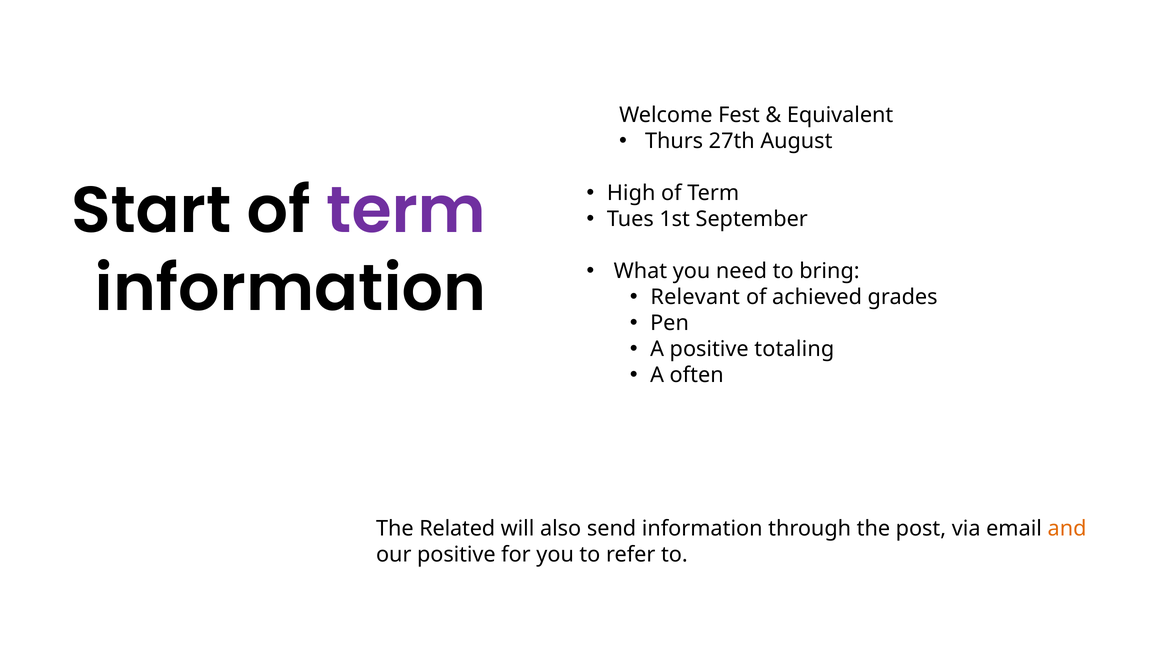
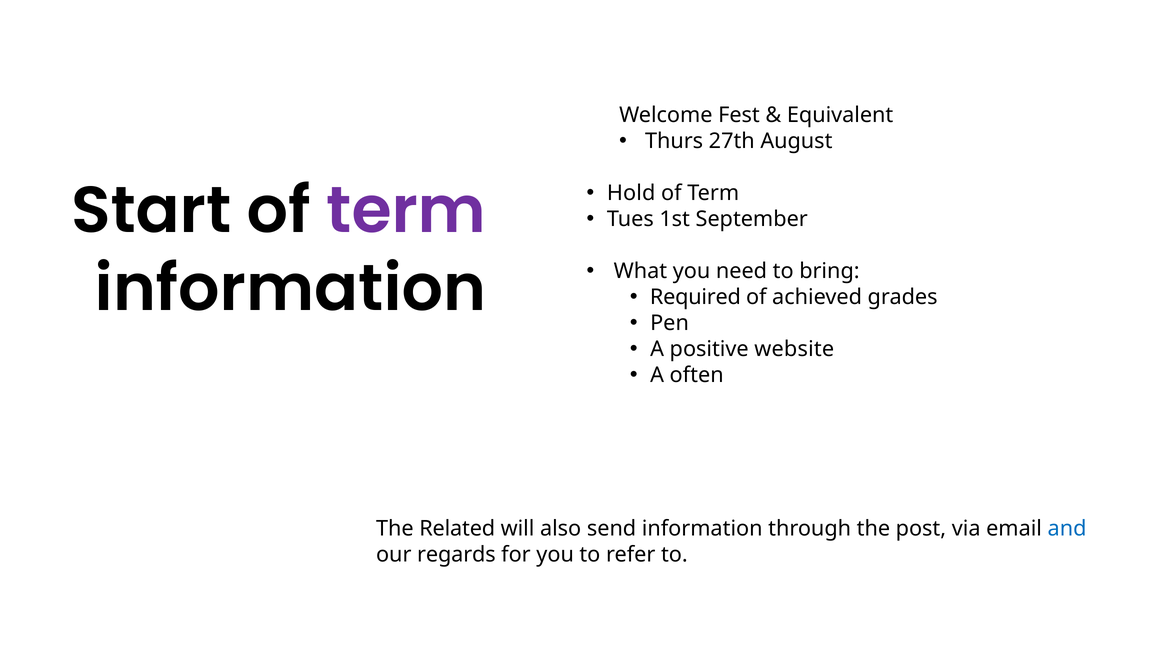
High: High -> Hold
Relevant: Relevant -> Required
totaling: totaling -> website
and colour: orange -> blue
our positive: positive -> regards
